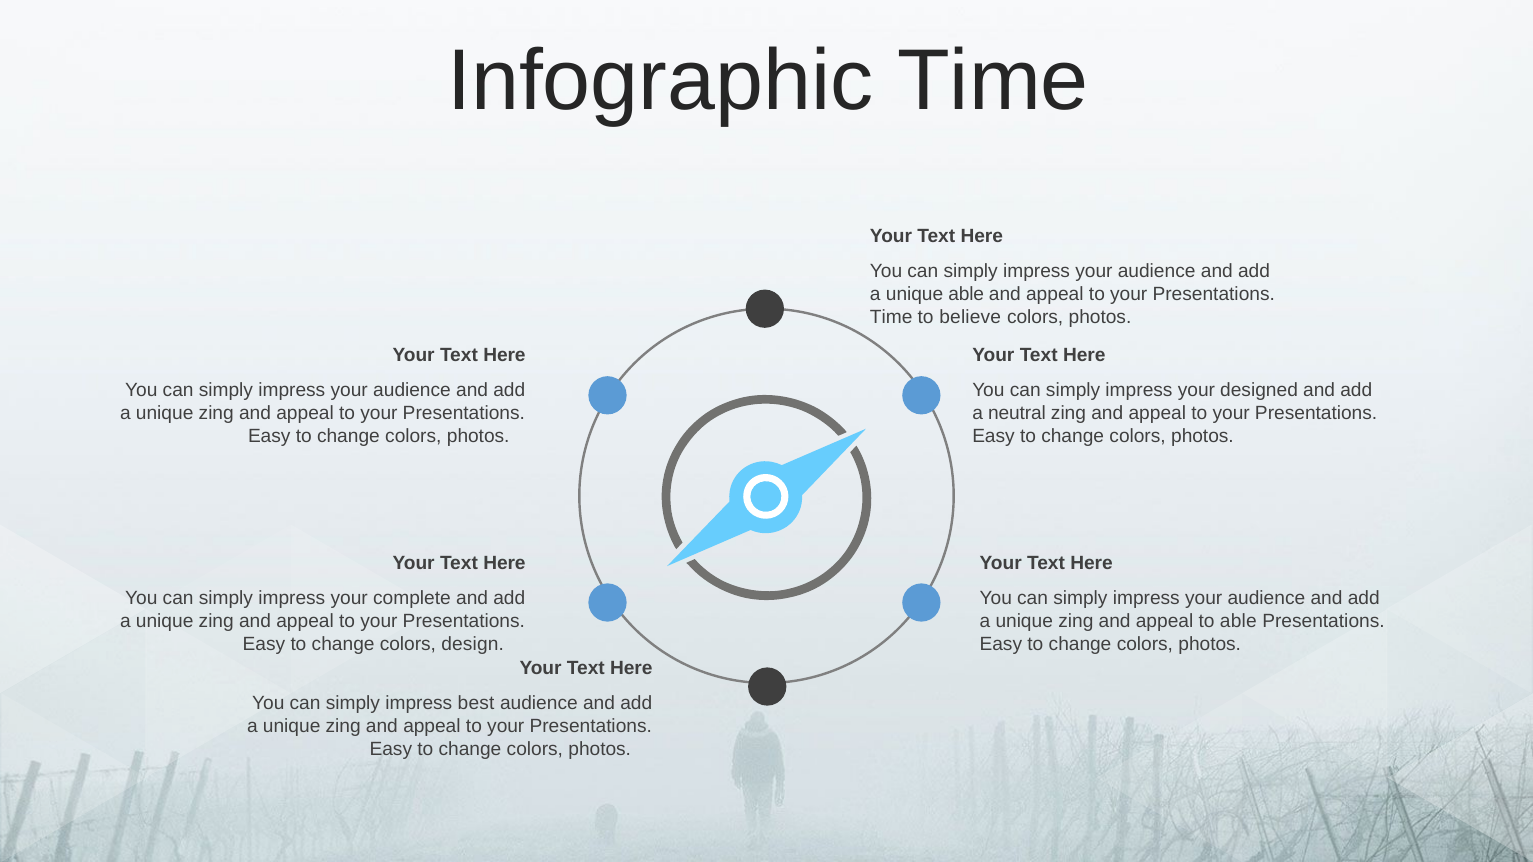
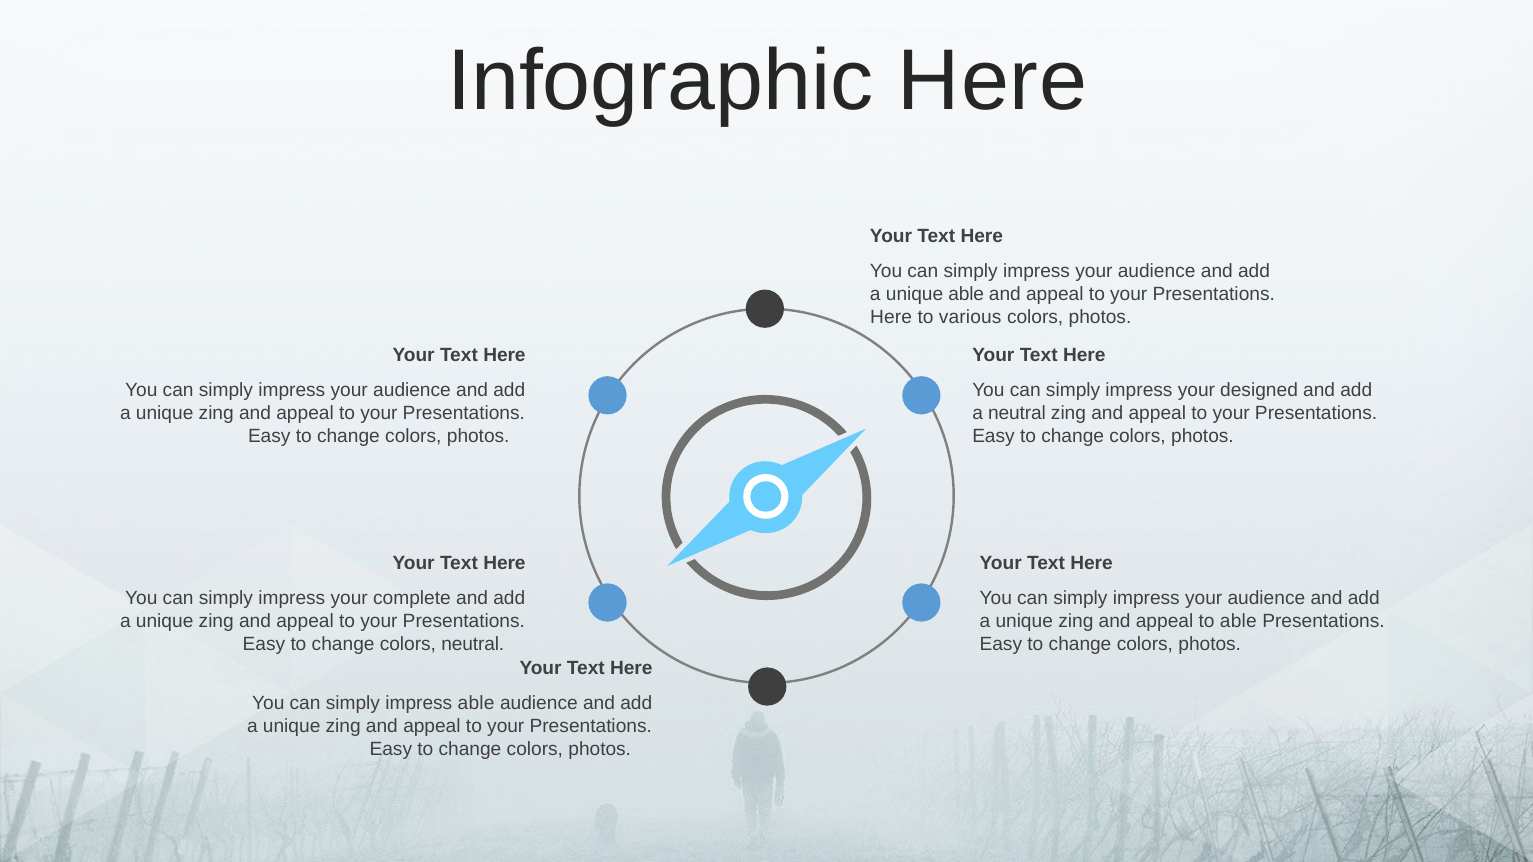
Infographic Time: Time -> Here
Time at (891, 317): Time -> Here
believe: believe -> various
colors design: design -> neutral
impress best: best -> able
